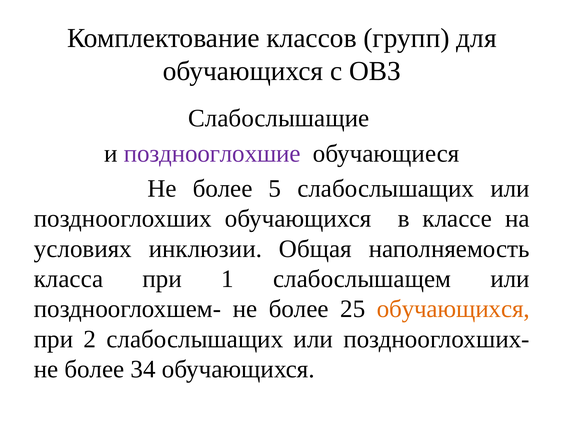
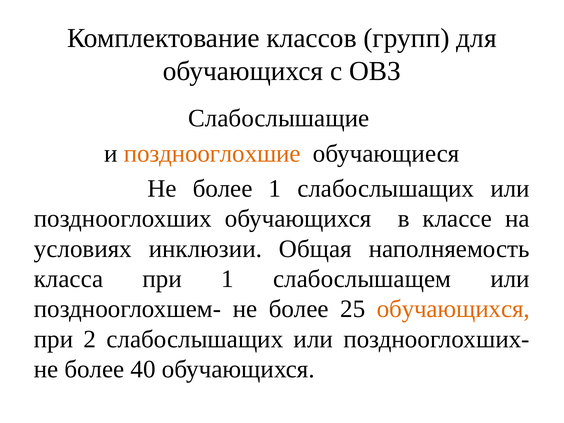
позднооглохшие colour: purple -> orange
более 5: 5 -> 1
34: 34 -> 40
